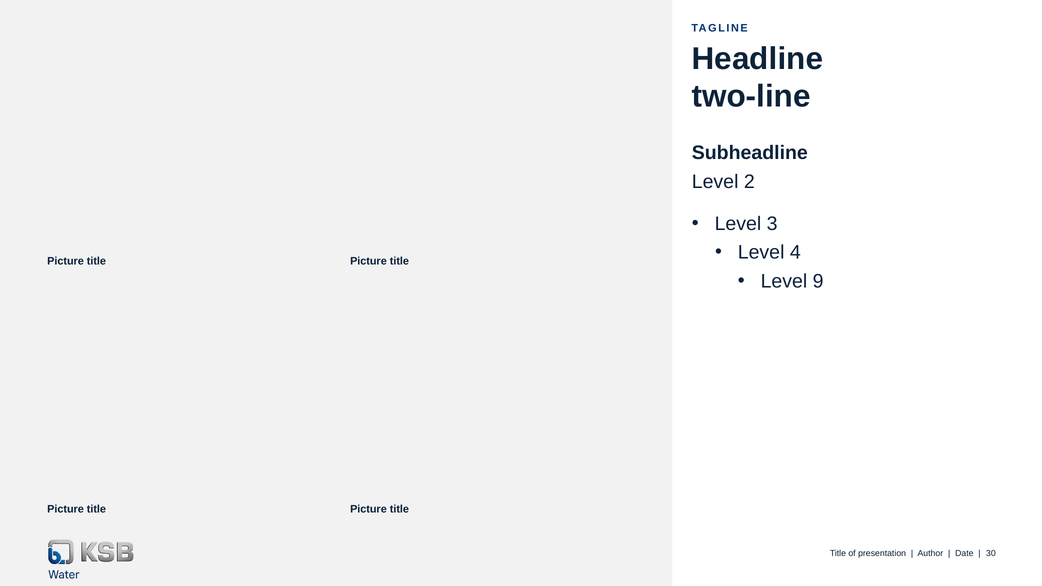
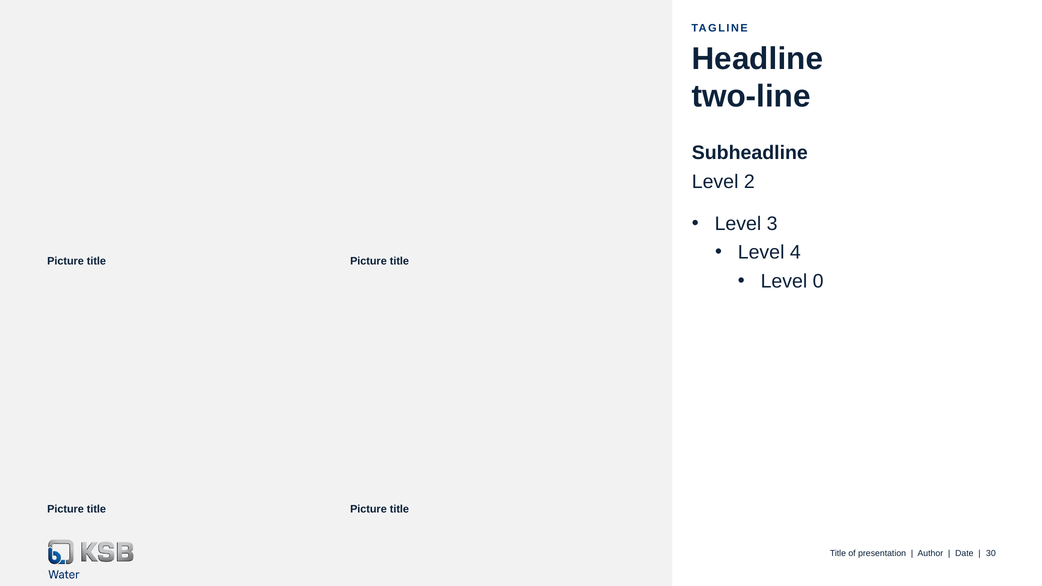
9: 9 -> 0
